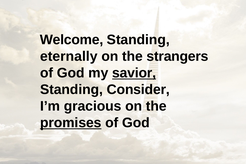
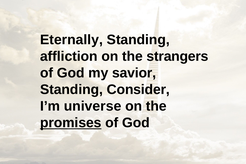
Welcome: Welcome -> Eternally
eternally: eternally -> affliction
savior underline: present -> none
gracious: gracious -> universe
